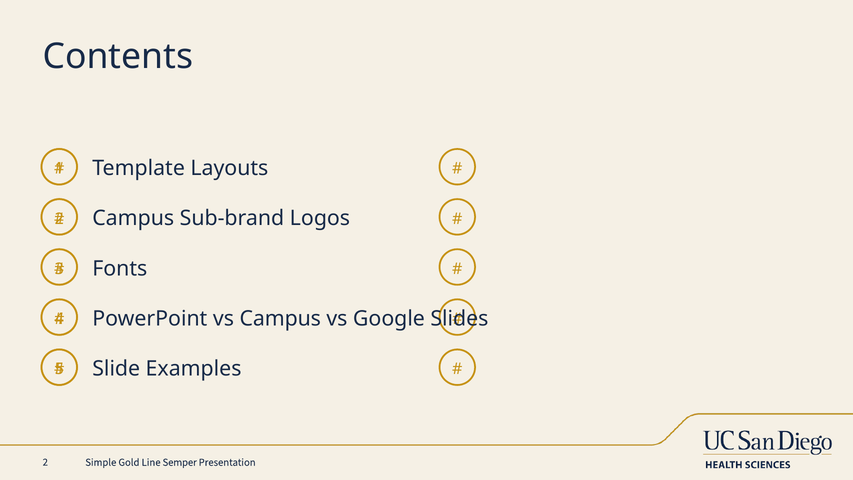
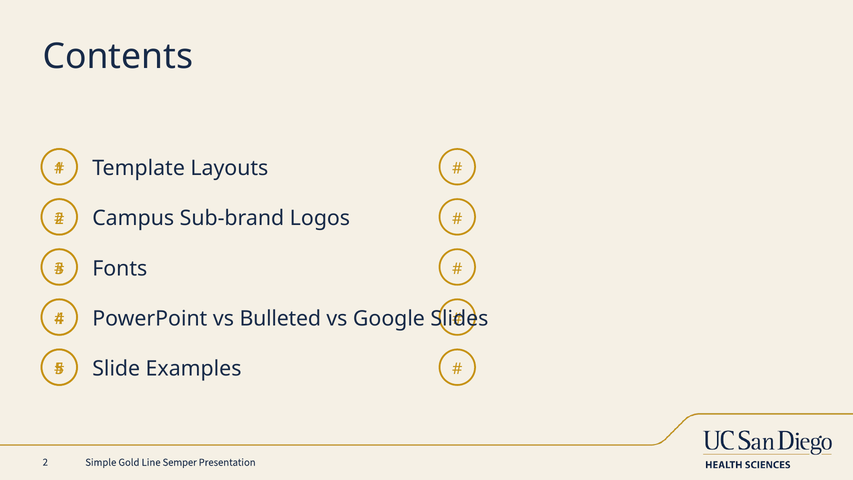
vs Campus: Campus -> Bulleted
